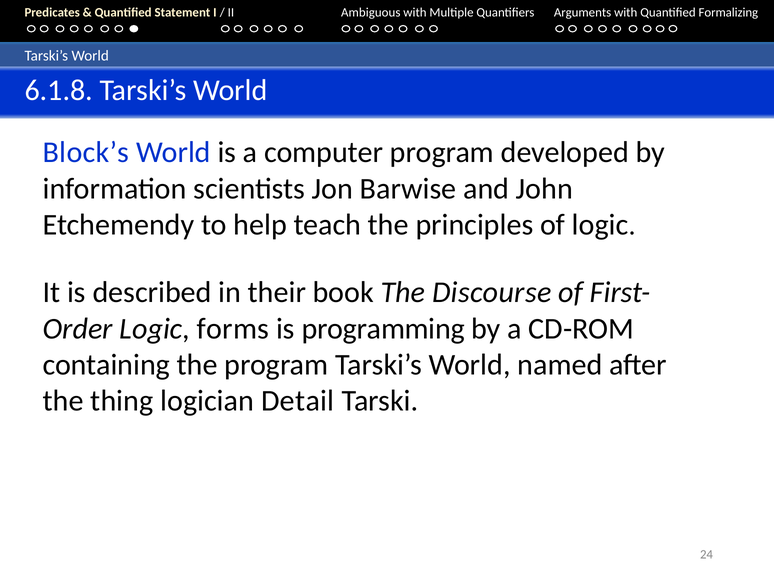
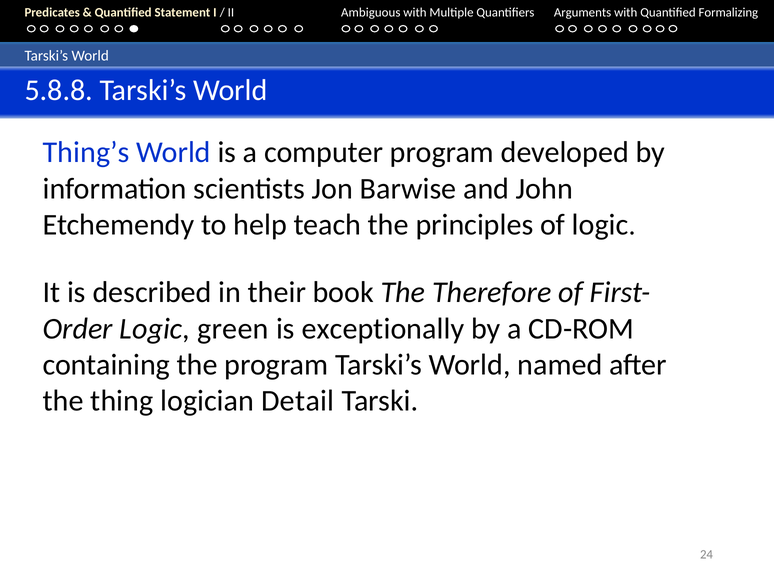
6.1.8: 6.1.8 -> 5.8.8
Block’s: Block’s -> Thing’s
Discourse: Discourse -> Therefore
forms: forms -> green
programming: programming -> exceptionally
